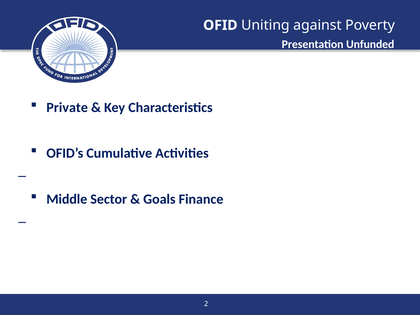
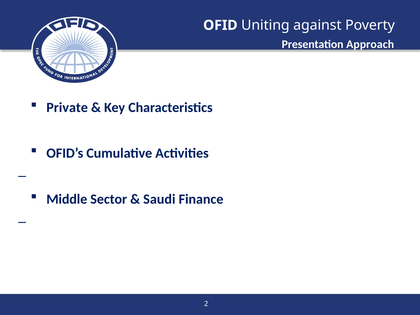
Unfunded: Unfunded -> Approach
Goals: Goals -> Saudi
